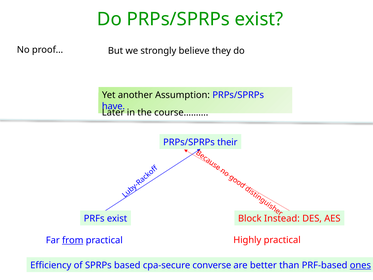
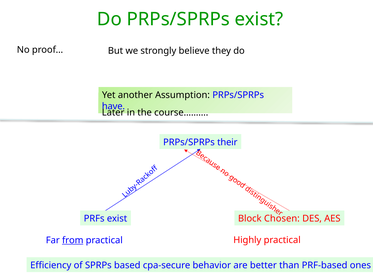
Instead: Instead -> Chosen
converse: converse -> behavior
ones underline: present -> none
